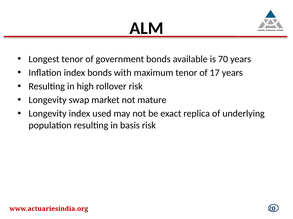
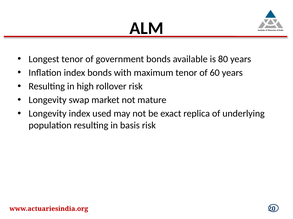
70: 70 -> 80
17: 17 -> 60
